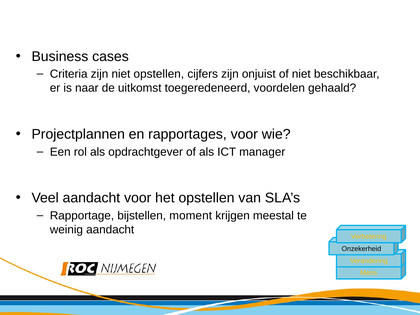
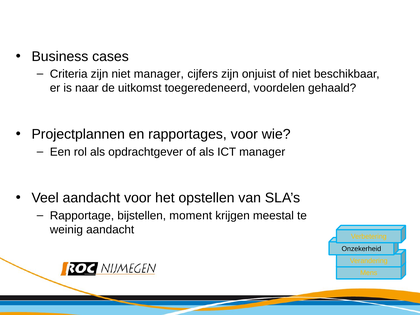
niet opstellen: opstellen -> manager
